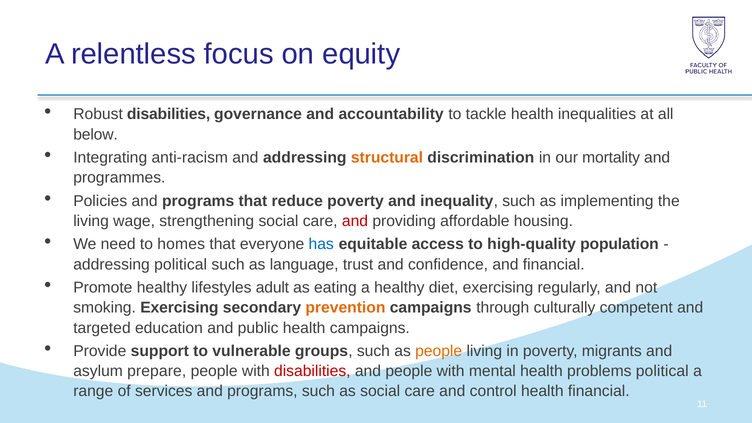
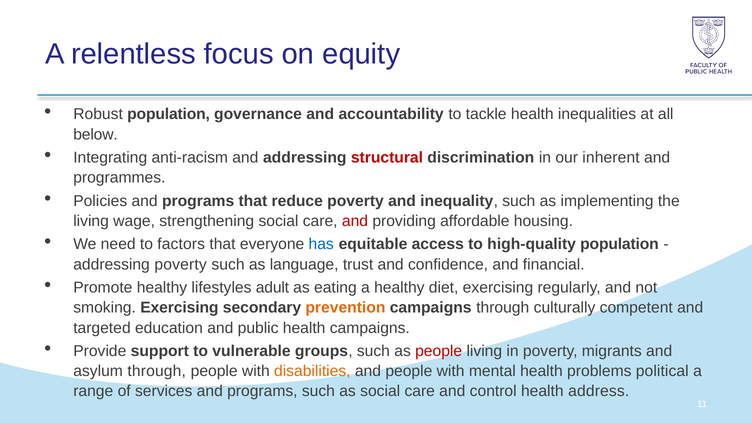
Robust disabilities: disabilities -> population
structural colour: orange -> red
mortality: mortality -> inherent
homes: homes -> factors
addressing political: political -> poverty
people at (439, 351) colour: orange -> red
asylum prepare: prepare -> through
disabilities at (312, 371) colour: red -> orange
health financial: financial -> address
